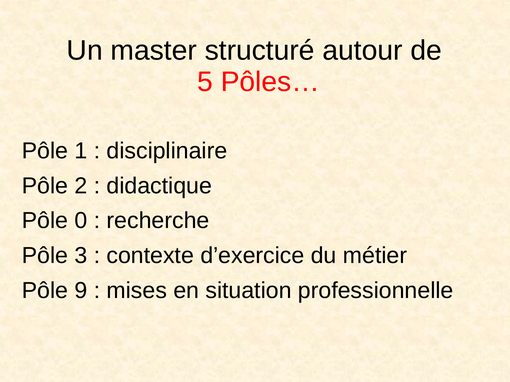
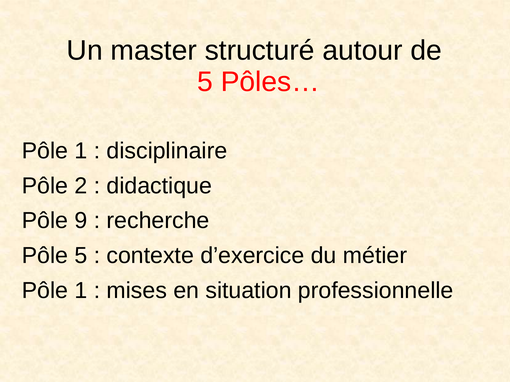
0: 0 -> 9
Pôle 3: 3 -> 5
9 at (81, 291): 9 -> 1
